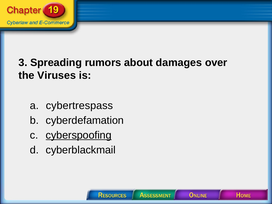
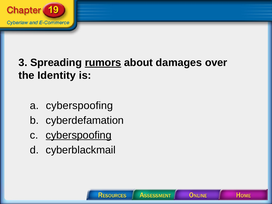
rumors underline: none -> present
Viruses: Viruses -> Identity
cybertrespass at (79, 106): cybertrespass -> cyberspoofing
